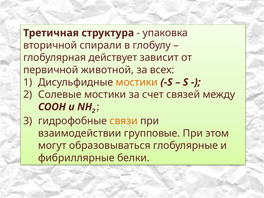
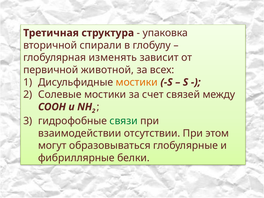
действует: действует -> изменять
связи colour: orange -> green
групповые: групповые -> отсутствии
